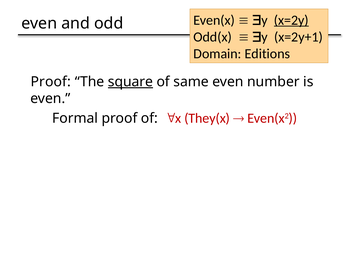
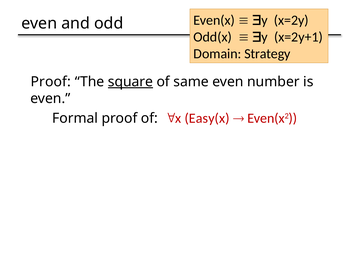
x=2y underline: present -> none
Editions: Editions -> Strategy
They(x: They(x -> Easy(x
